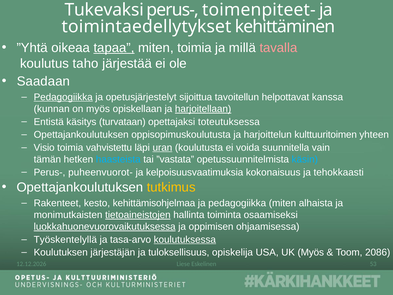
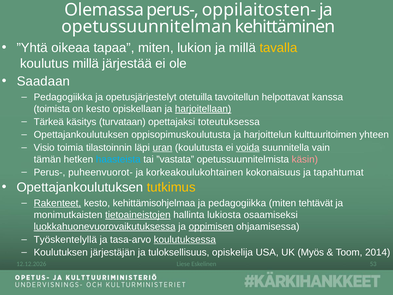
Tukevaksi: Tukevaksi -> Olemassa
toimenpiteet-: toimenpiteet- -> oppilaitosten-
toimintaedellytykset: toimintaedellytykset -> opetussuunnitelman
tapaa underline: present -> none
miten toimia: toimia -> lukion
tavalla colour: pink -> yellow
koulutus taho: taho -> millä
Pedagogiikka at (63, 97) underline: present -> none
sijoittua: sijoittua -> otetuilla
kunnan: kunnan -> toimista
on myös: myös -> kesto
Entistä: Entistä -> Tärkeä
vahvistettu: vahvistettu -> tilastoinnin
voida underline: none -> present
käsin colour: light blue -> pink
kelpoisuusvaatimuksia: kelpoisuusvaatimuksia -> korkeakoulukohtainen
tehokkaasti: tehokkaasti -> tapahtumat
Rakenteet underline: none -> present
alhaista: alhaista -> tehtävät
toiminta: toiminta -> lukiosta
oppimisen underline: none -> present
2086: 2086 -> 2014
